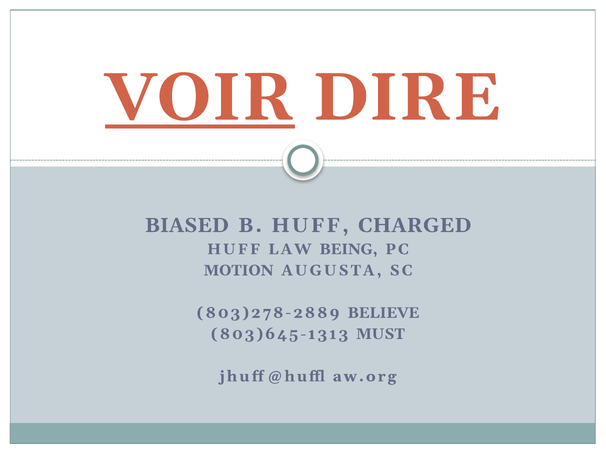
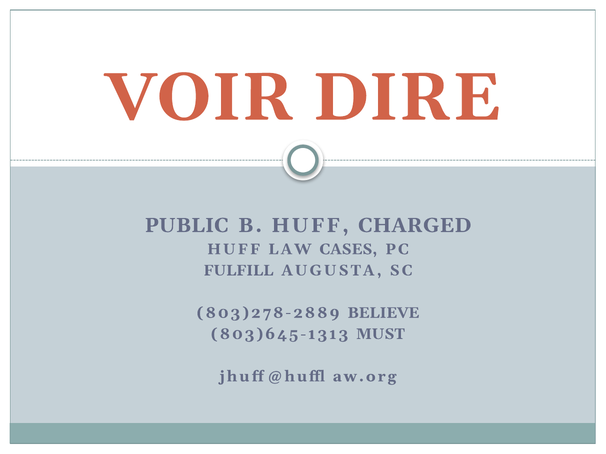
VOIR underline: present -> none
BIASED: BIASED -> PUBLIC
BEING: BEING -> CASES
MOTION: MOTION -> FULFILL
